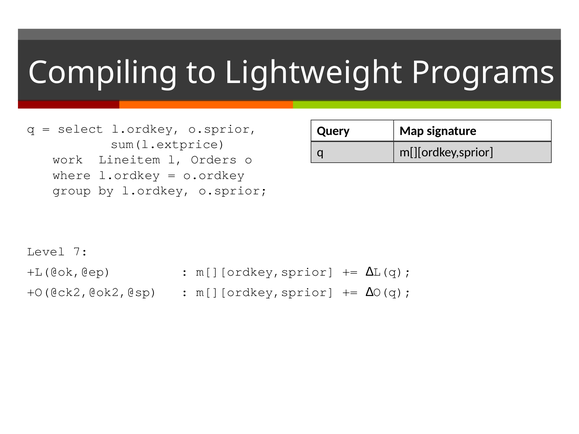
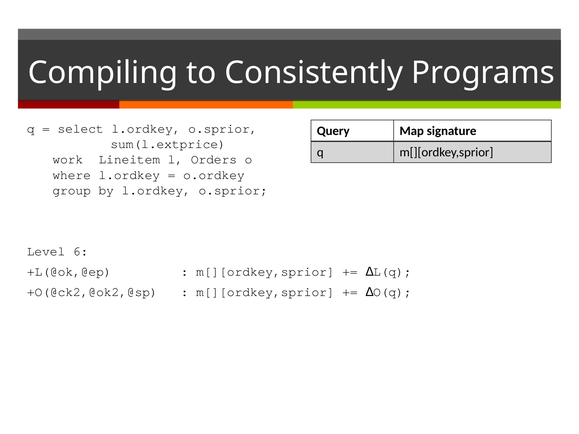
Lightweight: Lightweight -> Consistently
7: 7 -> 6
